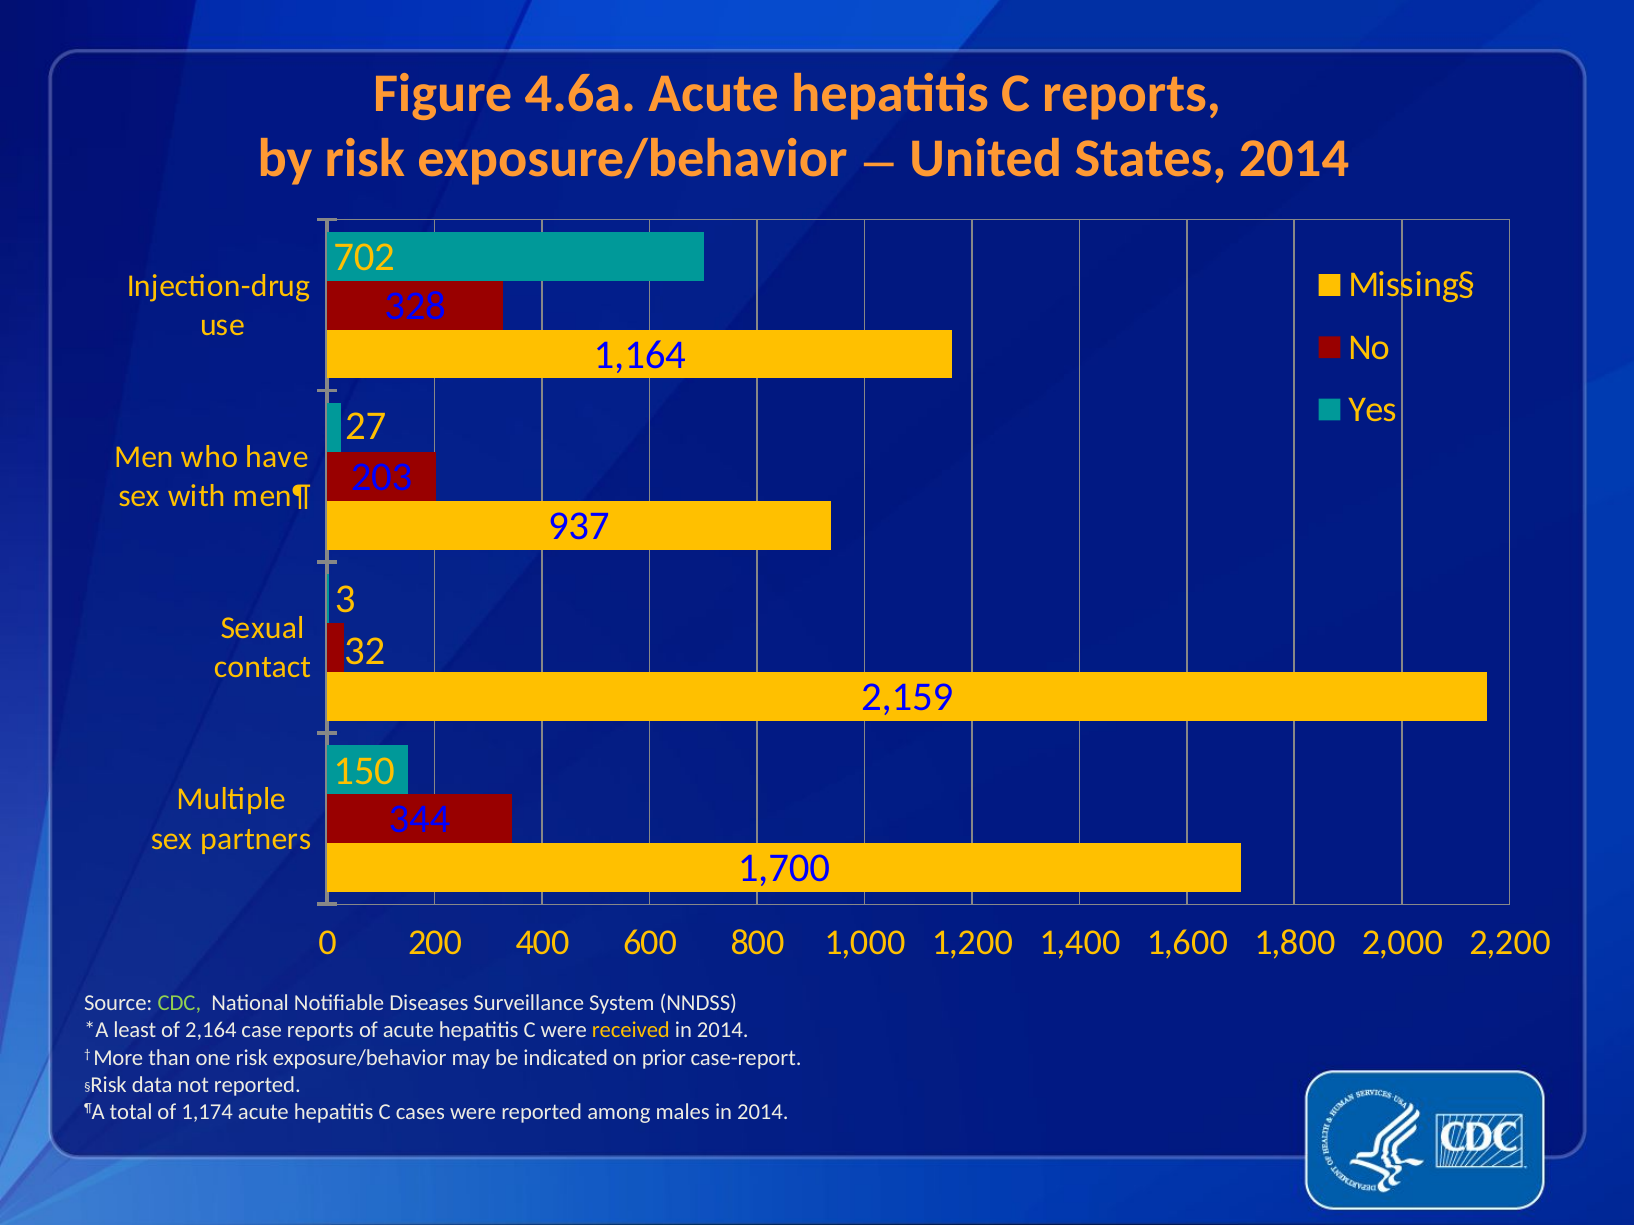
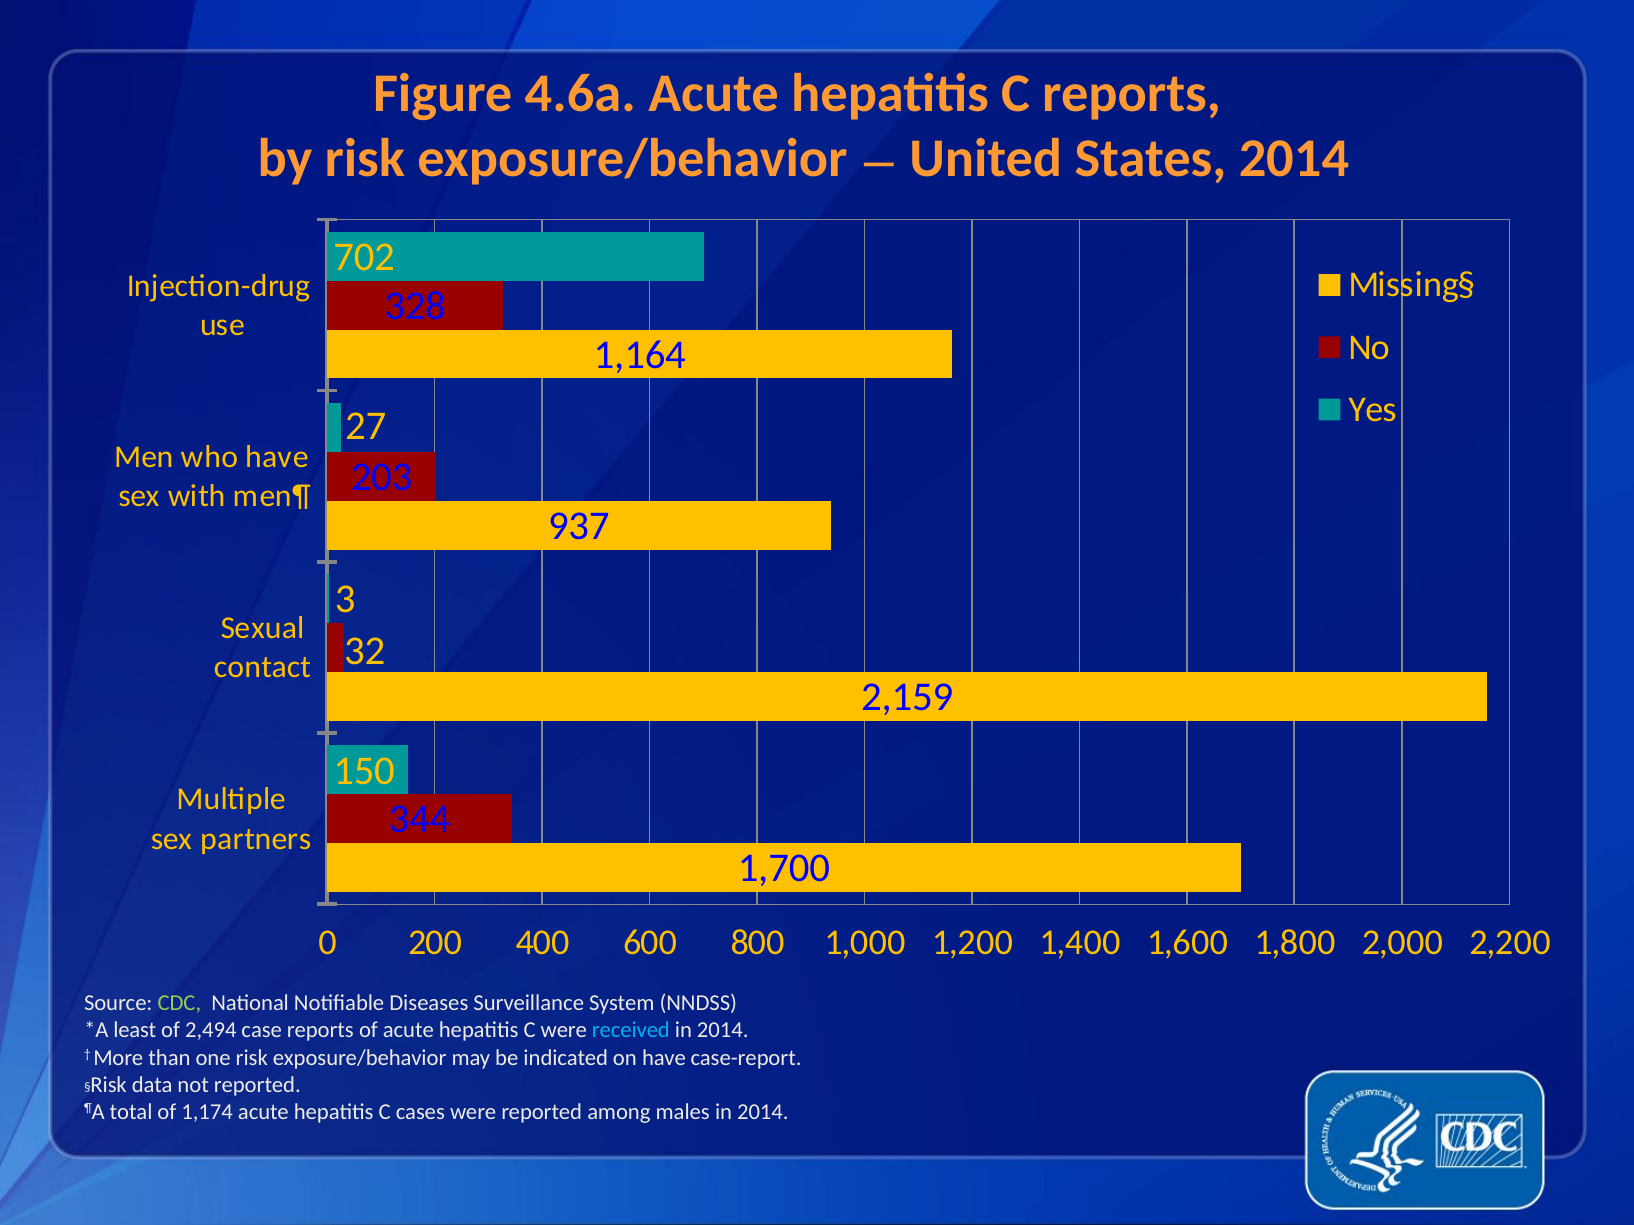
2,164: 2,164 -> 2,494
received colour: yellow -> light blue
on prior: prior -> have
